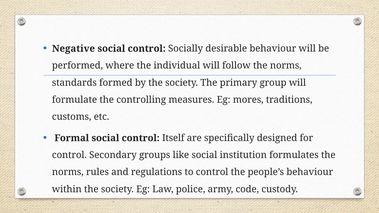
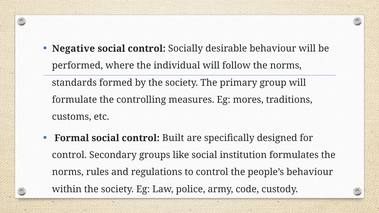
Itself: Itself -> Built
